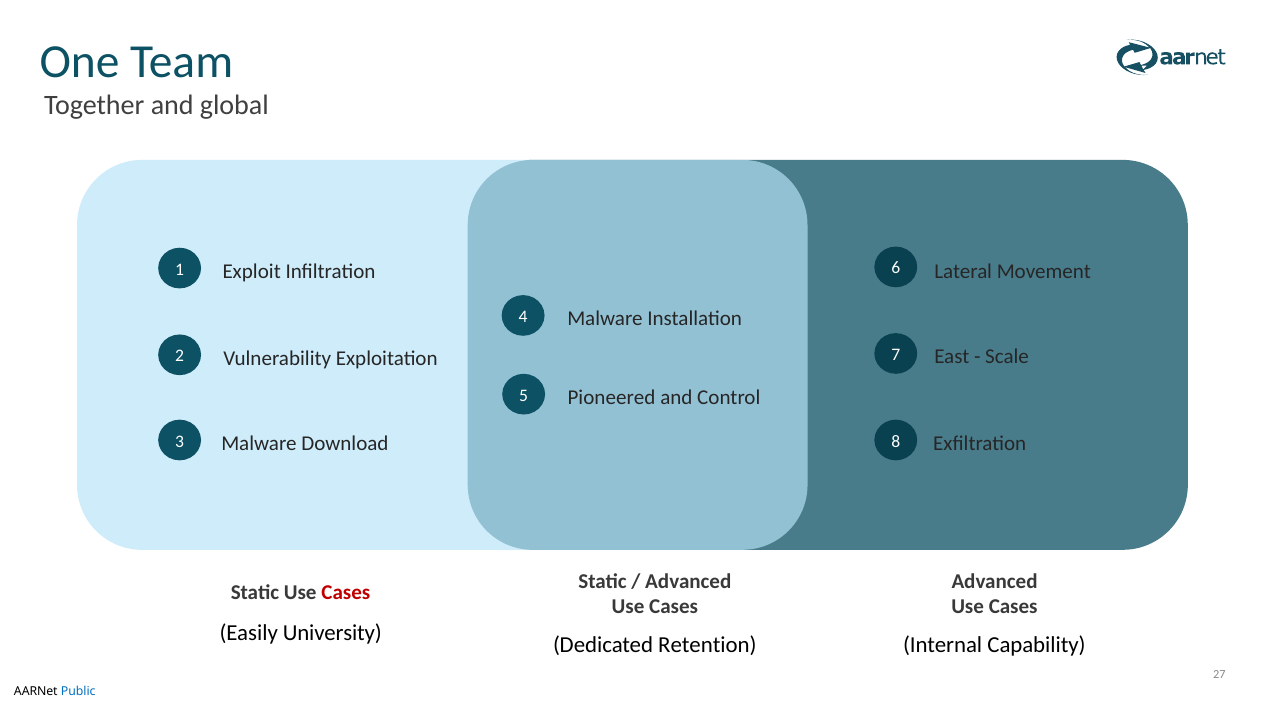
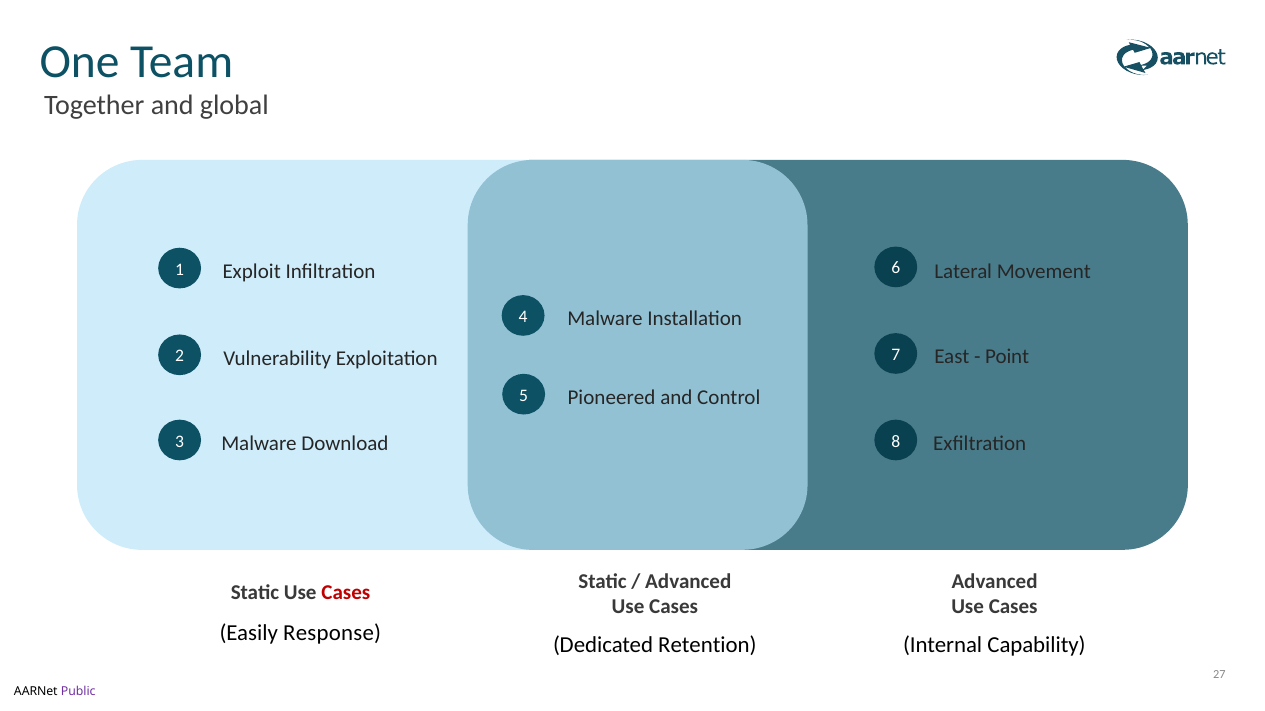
Scale: Scale -> Point
University: University -> Response
Public colour: blue -> purple
